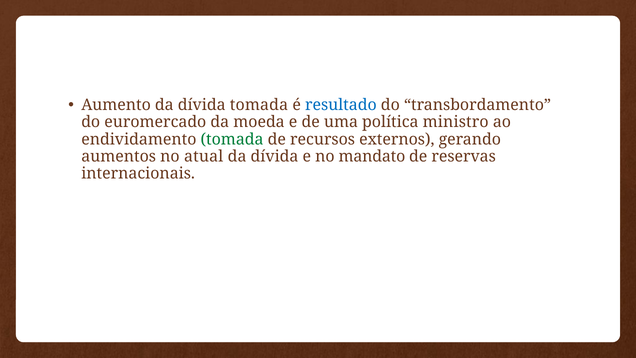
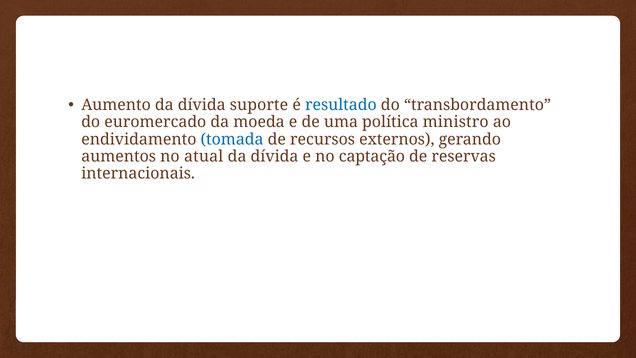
dívida tomada: tomada -> suporte
tomada at (232, 139) colour: green -> blue
mandato: mandato -> captação
